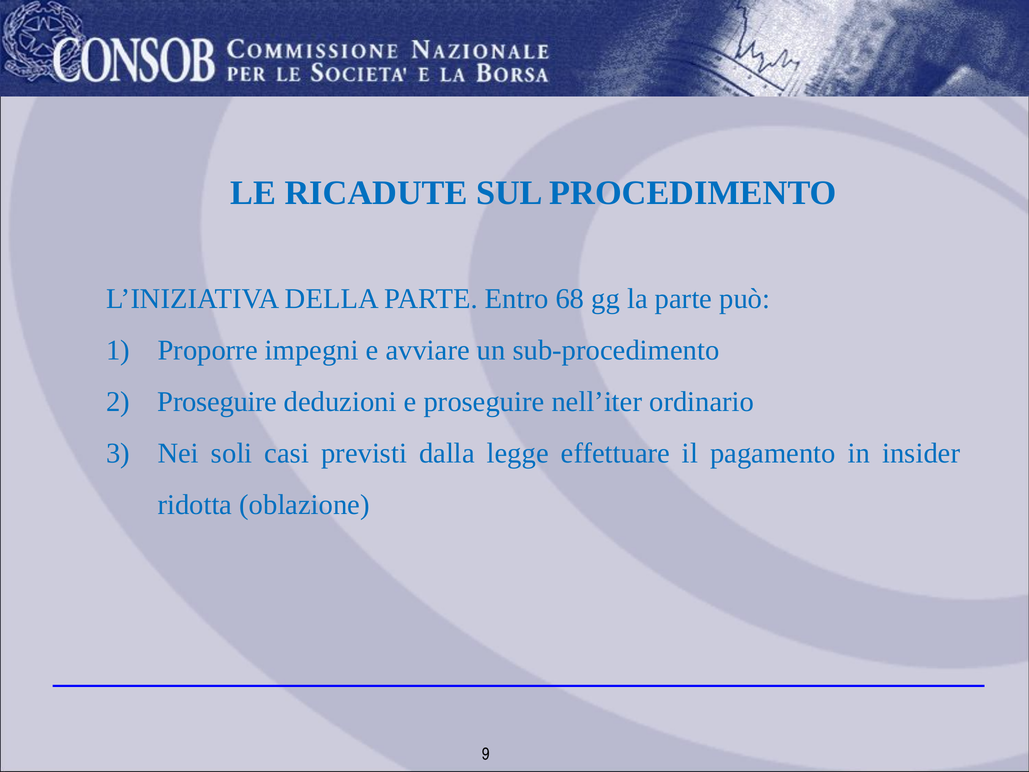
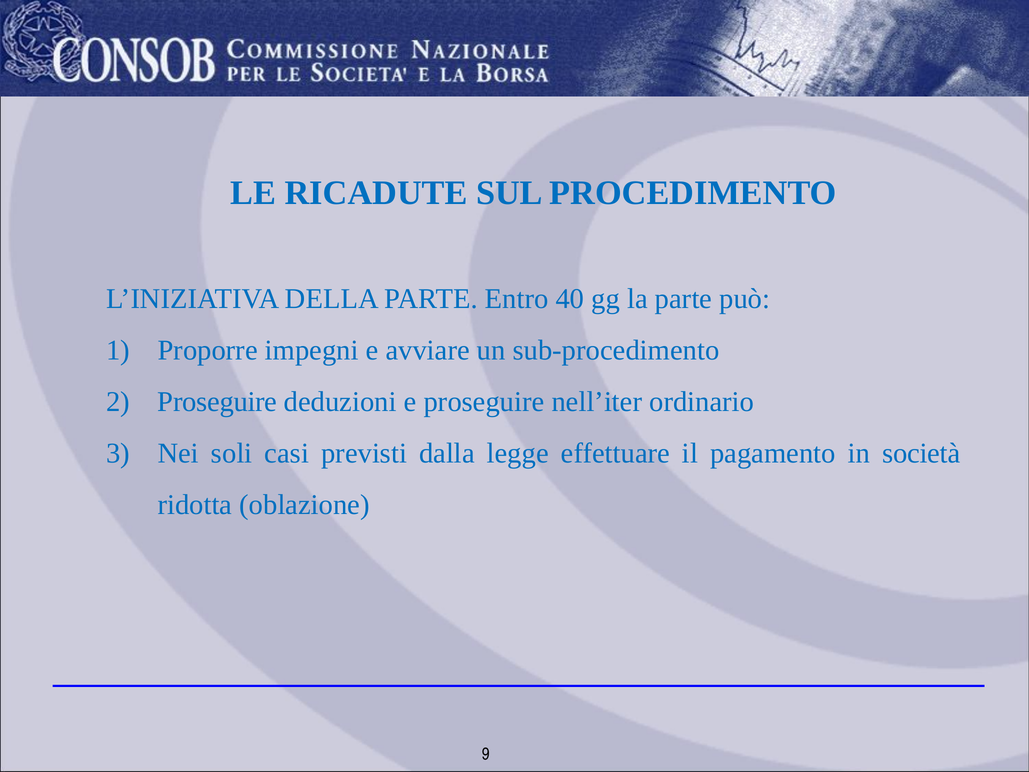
68: 68 -> 40
insider: insider -> società
